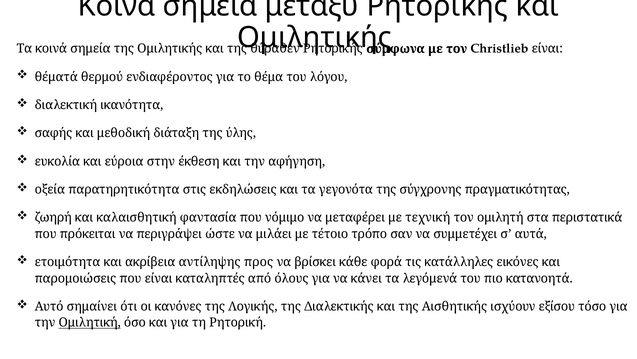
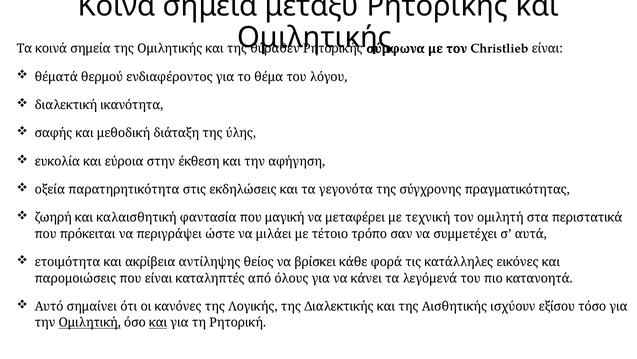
νόμιμο: νόμιμο -> μαγική
προς: προς -> θείος
και at (158, 322) underline: none -> present
